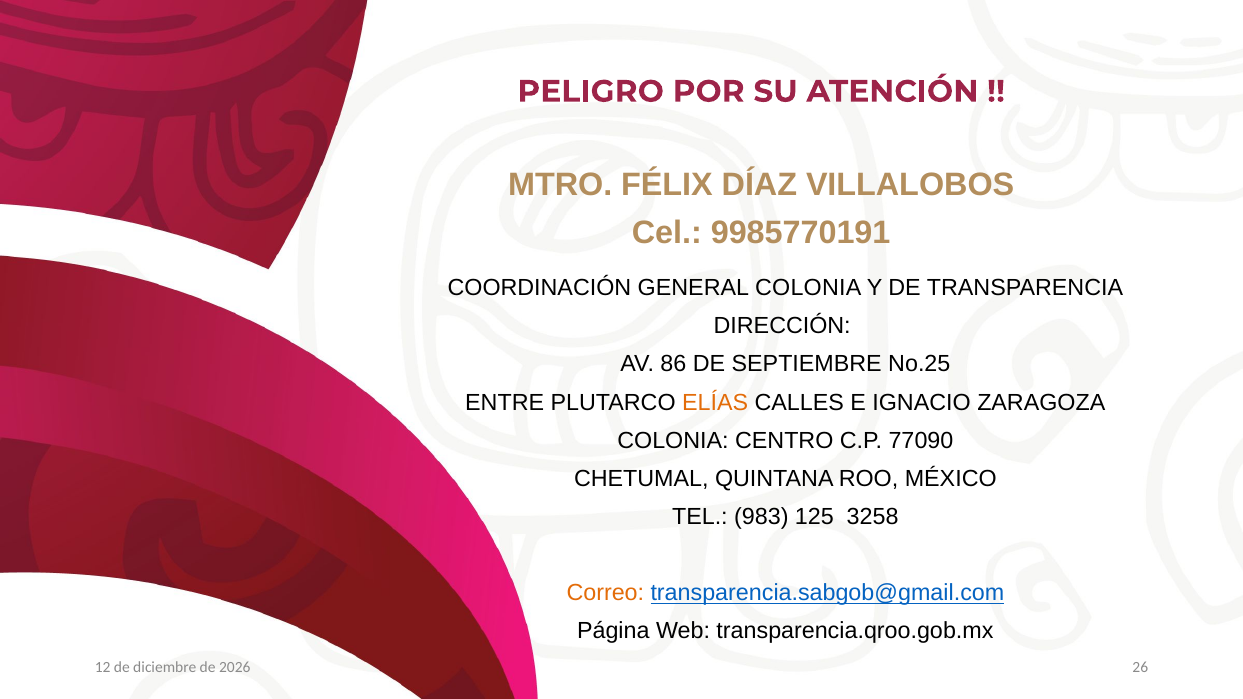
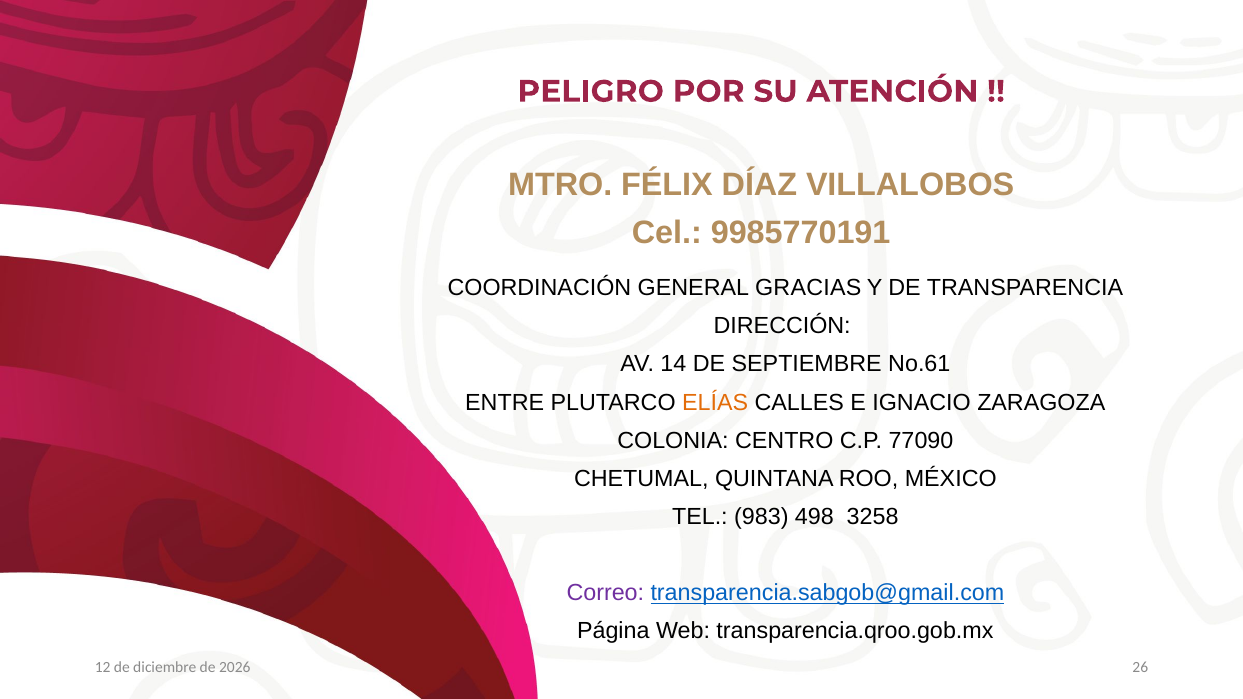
GENERAL COLONIA: COLONIA -> GRACIAS
86: 86 -> 14
No.25: No.25 -> No.61
125: 125 -> 498
Correo colour: orange -> purple
